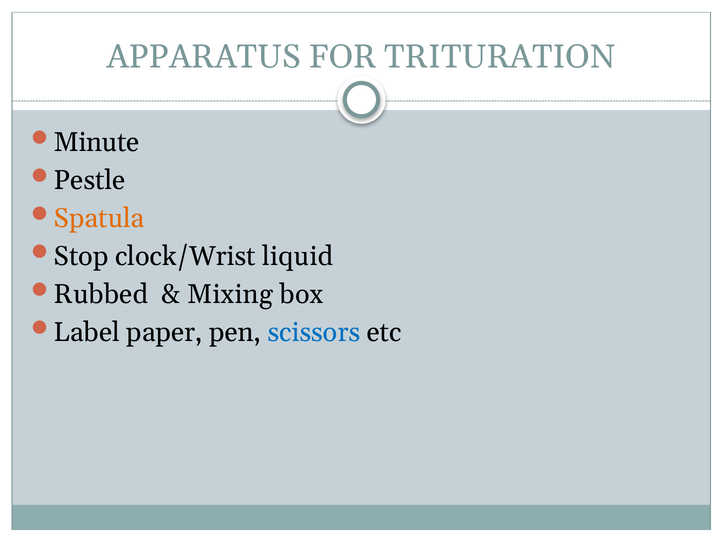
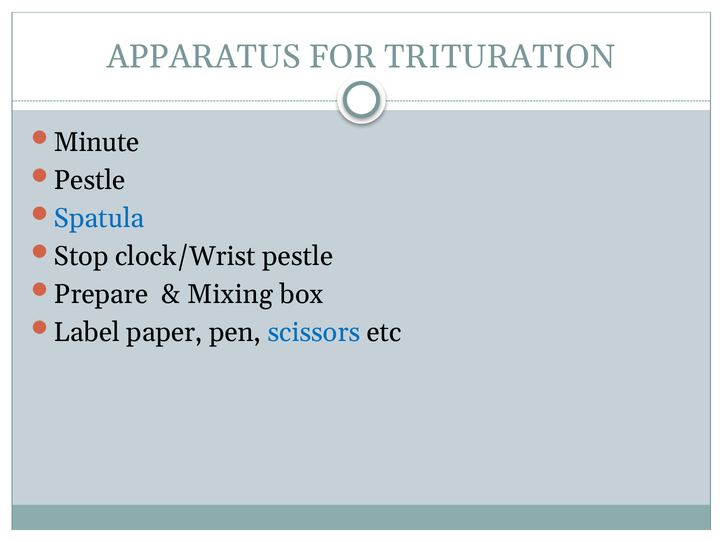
Spatula colour: orange -> blue
clock/Wrist liquid: liquid -> pestle
Rubbed: Rubbed -> Prepare
